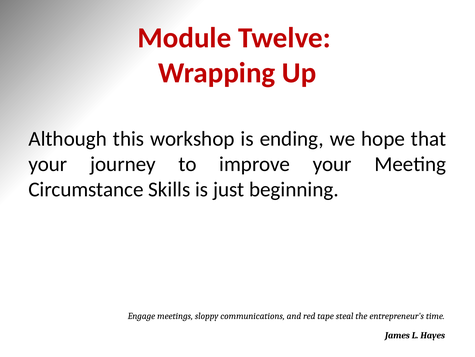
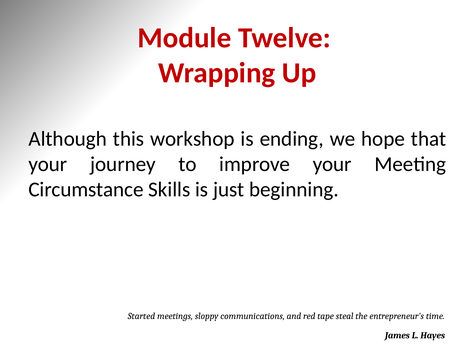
Engage: Engage -> Started
